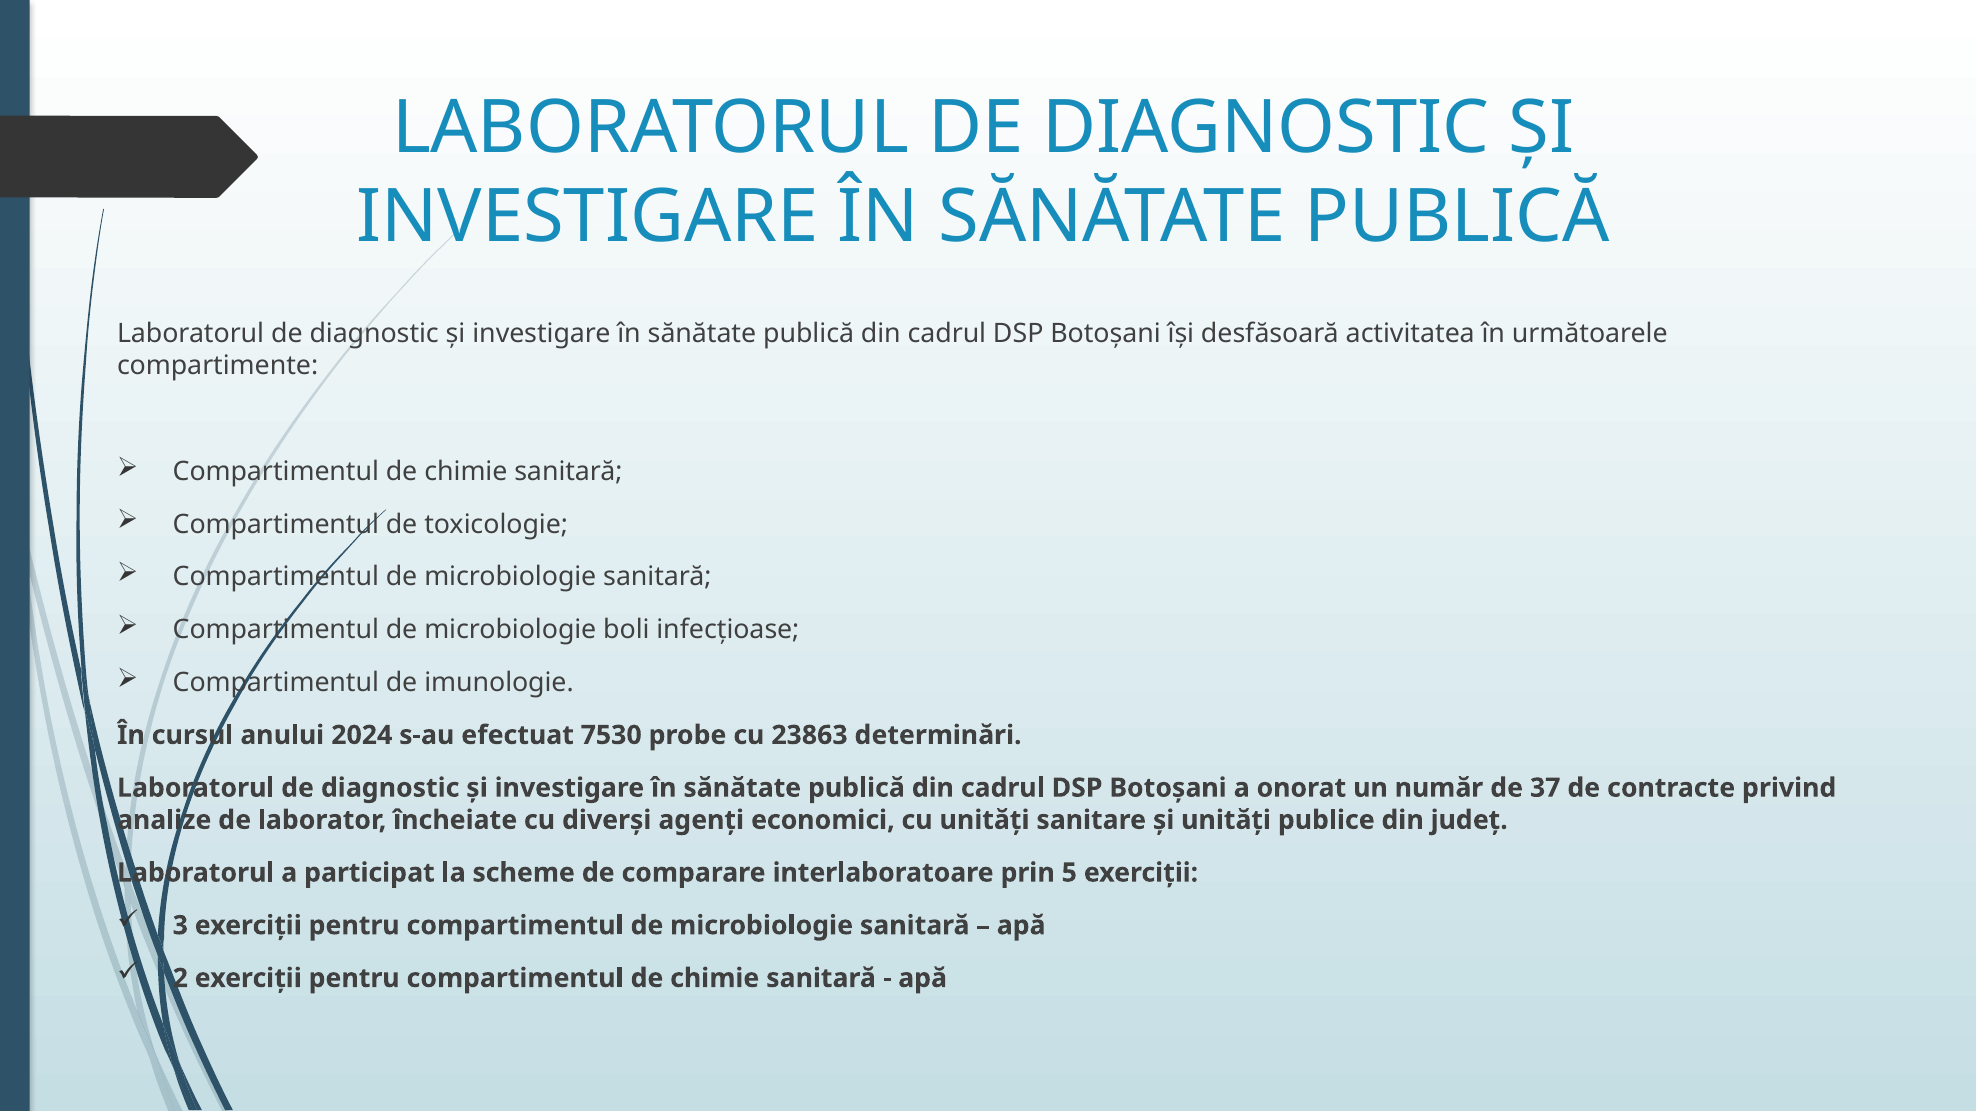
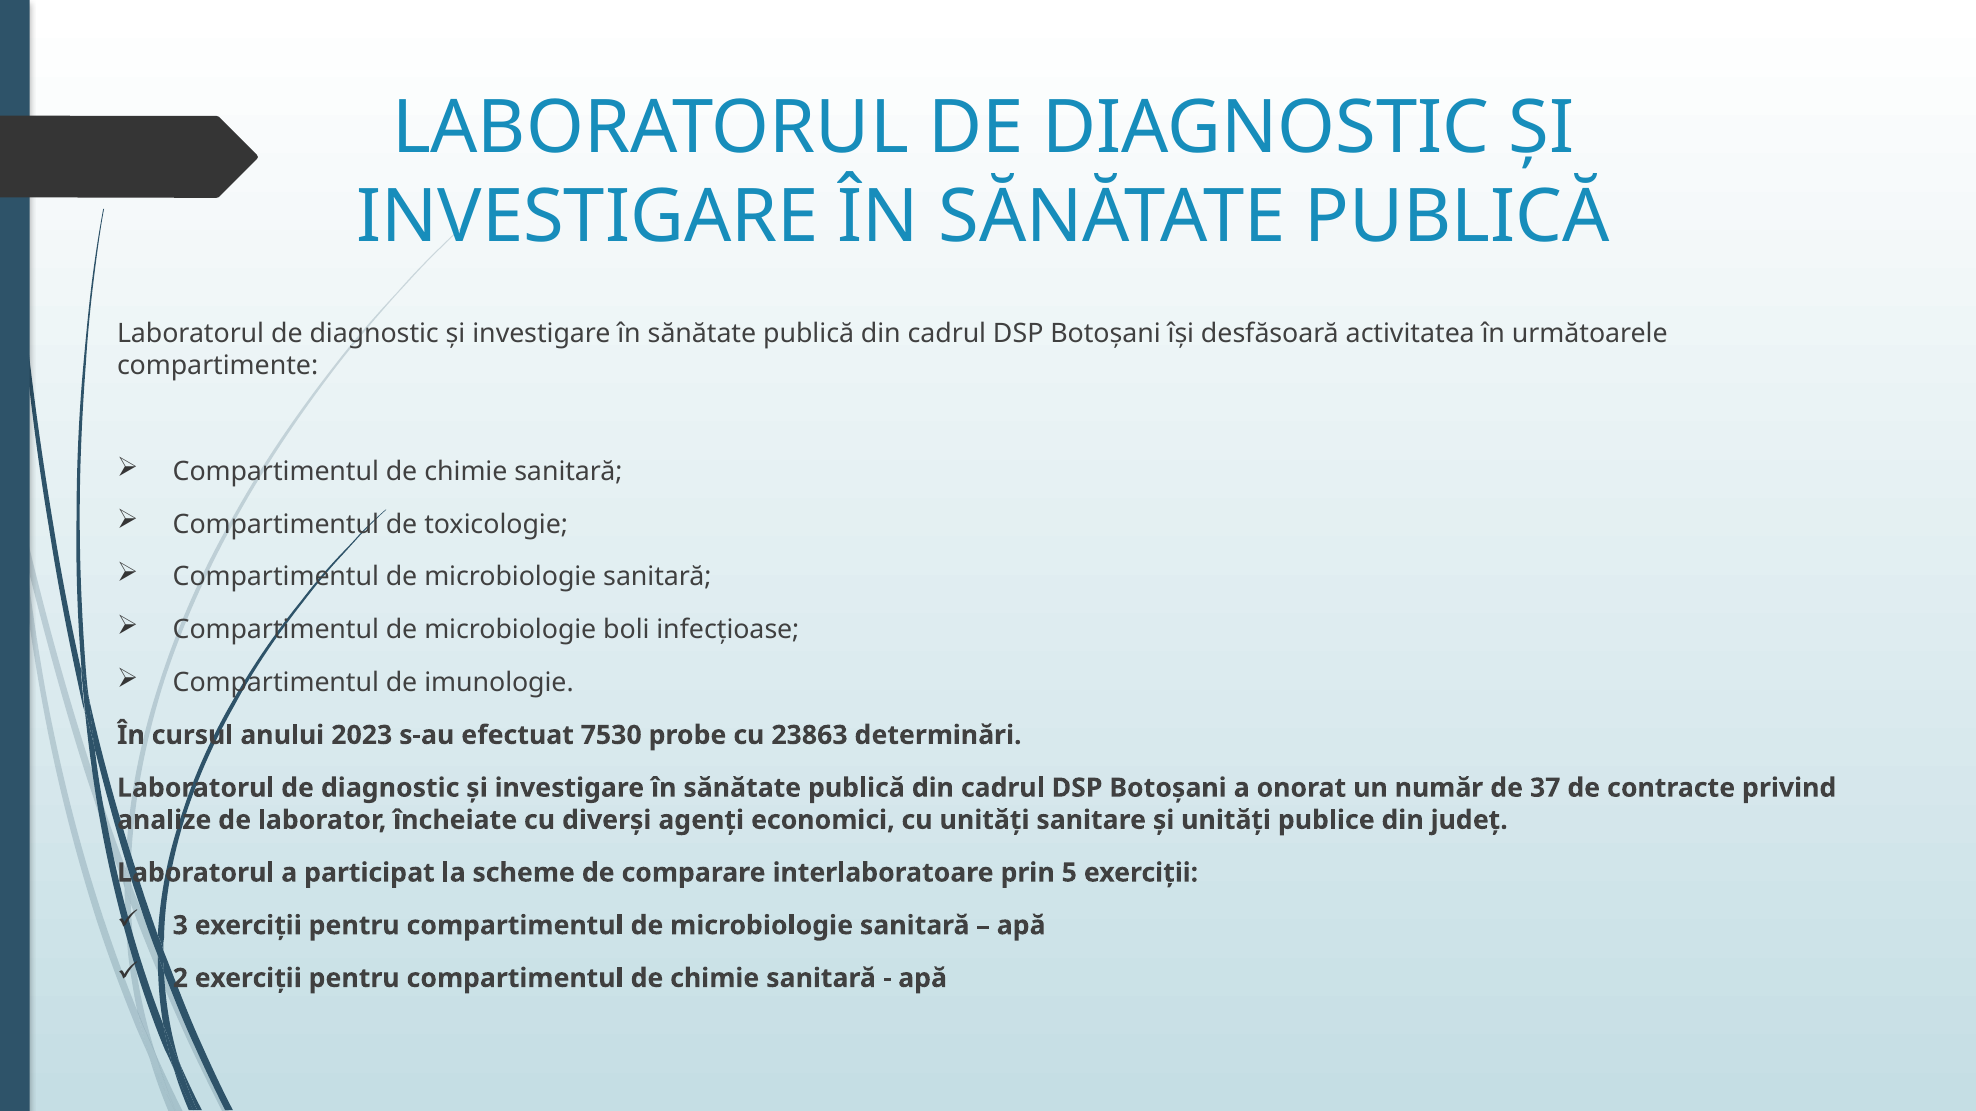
2024: 2024 -> 2023
